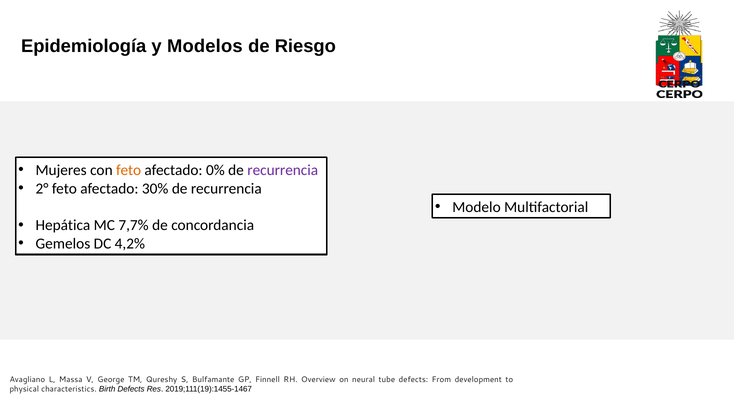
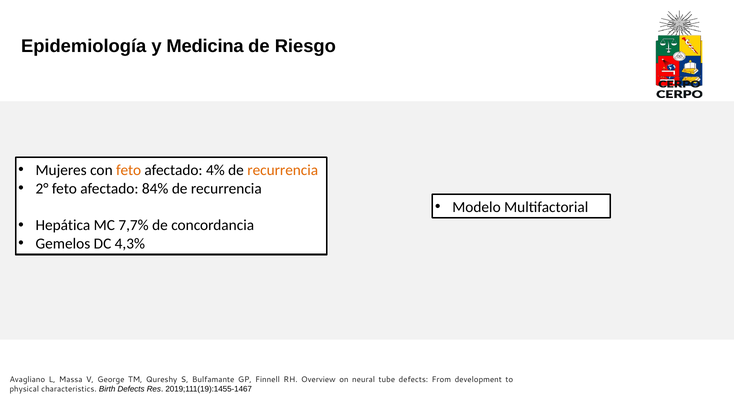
Modelos: Modelos -> Medicina
0%: 0% -> 4%
recurrencia at (283, 170) colour: purple -> orange
30%: 30% -> 84%
4,2%: 4,2% -> 4,3%
